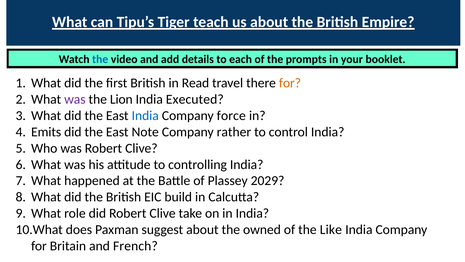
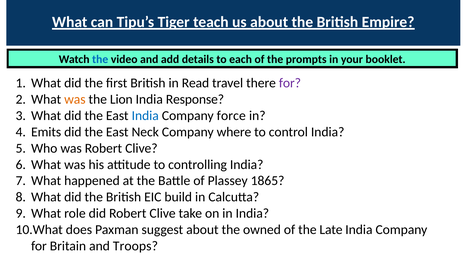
for at (290, 83) colour: orange -> purple
was at (75, 99) colour: purple -> orange
Executed: Executed -> Response
Note: Note -> Neck
rather: rather -> where
2029: 2029 -> 1865
Like: Like -> Late
French: French -> Troops
